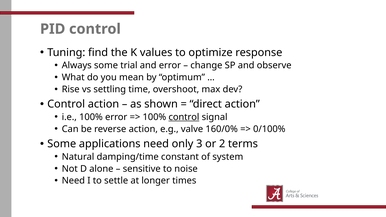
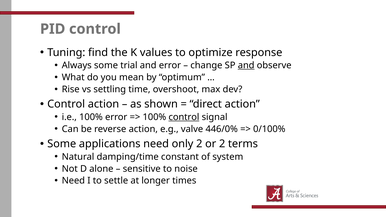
and at (246, 65) underline: none -> present
160/0%: 160/0% -> 446/0%
only 3: 3 -> 2
